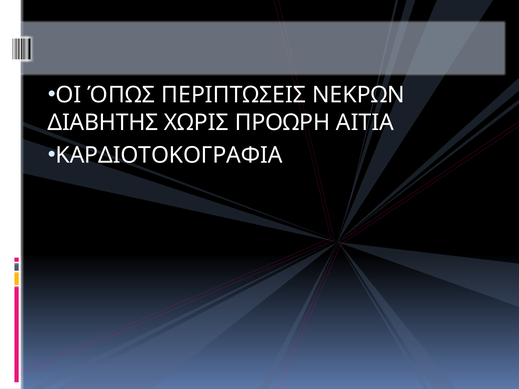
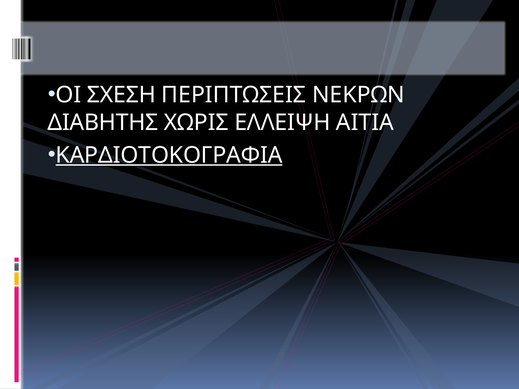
ΌΠΩΣ: ΌΠΩΣ -> ΣΧΕΣΗ
ΠΡΟΩΡΗ: ΠΡΟΩΡΗ -> ΕΛΛΕΙΨΗ
ΚΑΡΔΙΟΤΟΚΟΓΡΑΦΙΑ underline: none -> present
